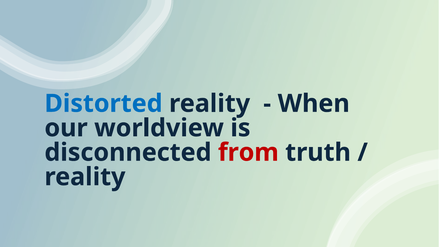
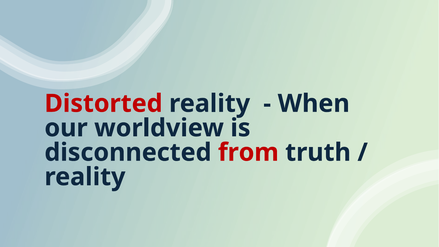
Distorted colour: blue -> red
